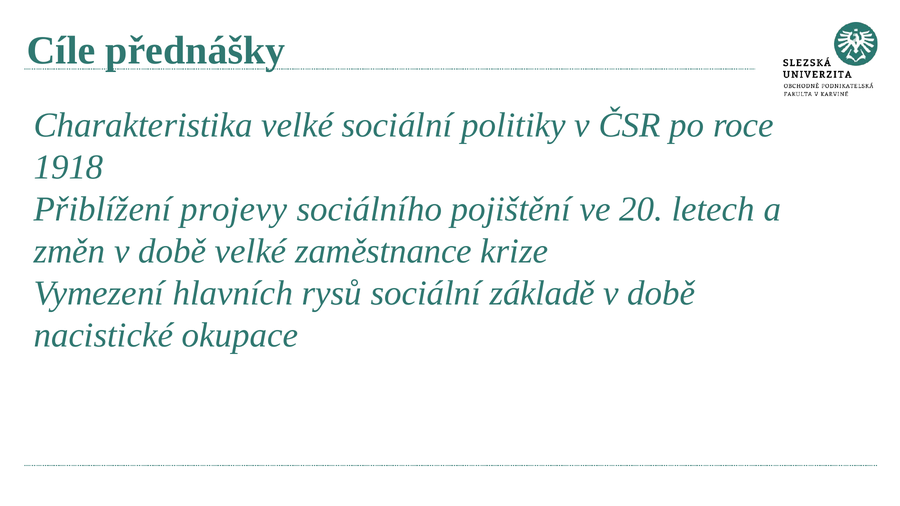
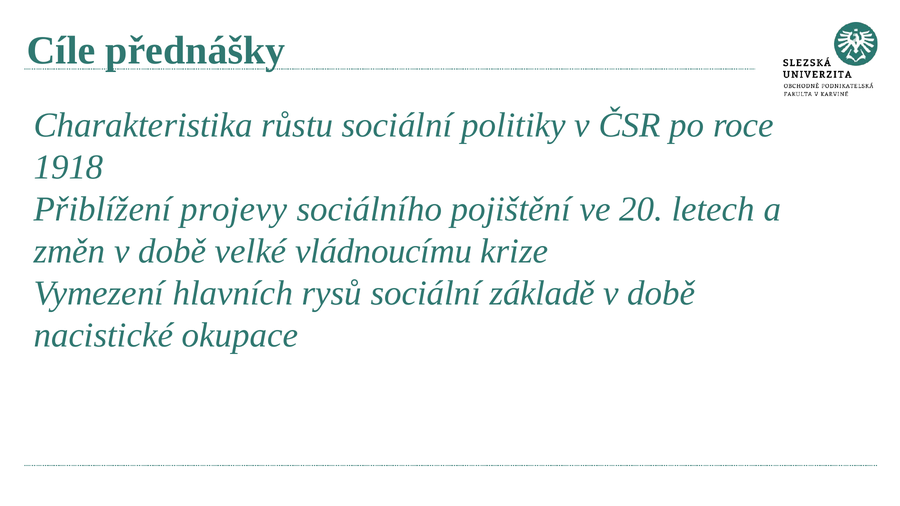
Charakteristika velké: velké -> růstu
zaměstnance: zaměstnance -> vládnoucímu
